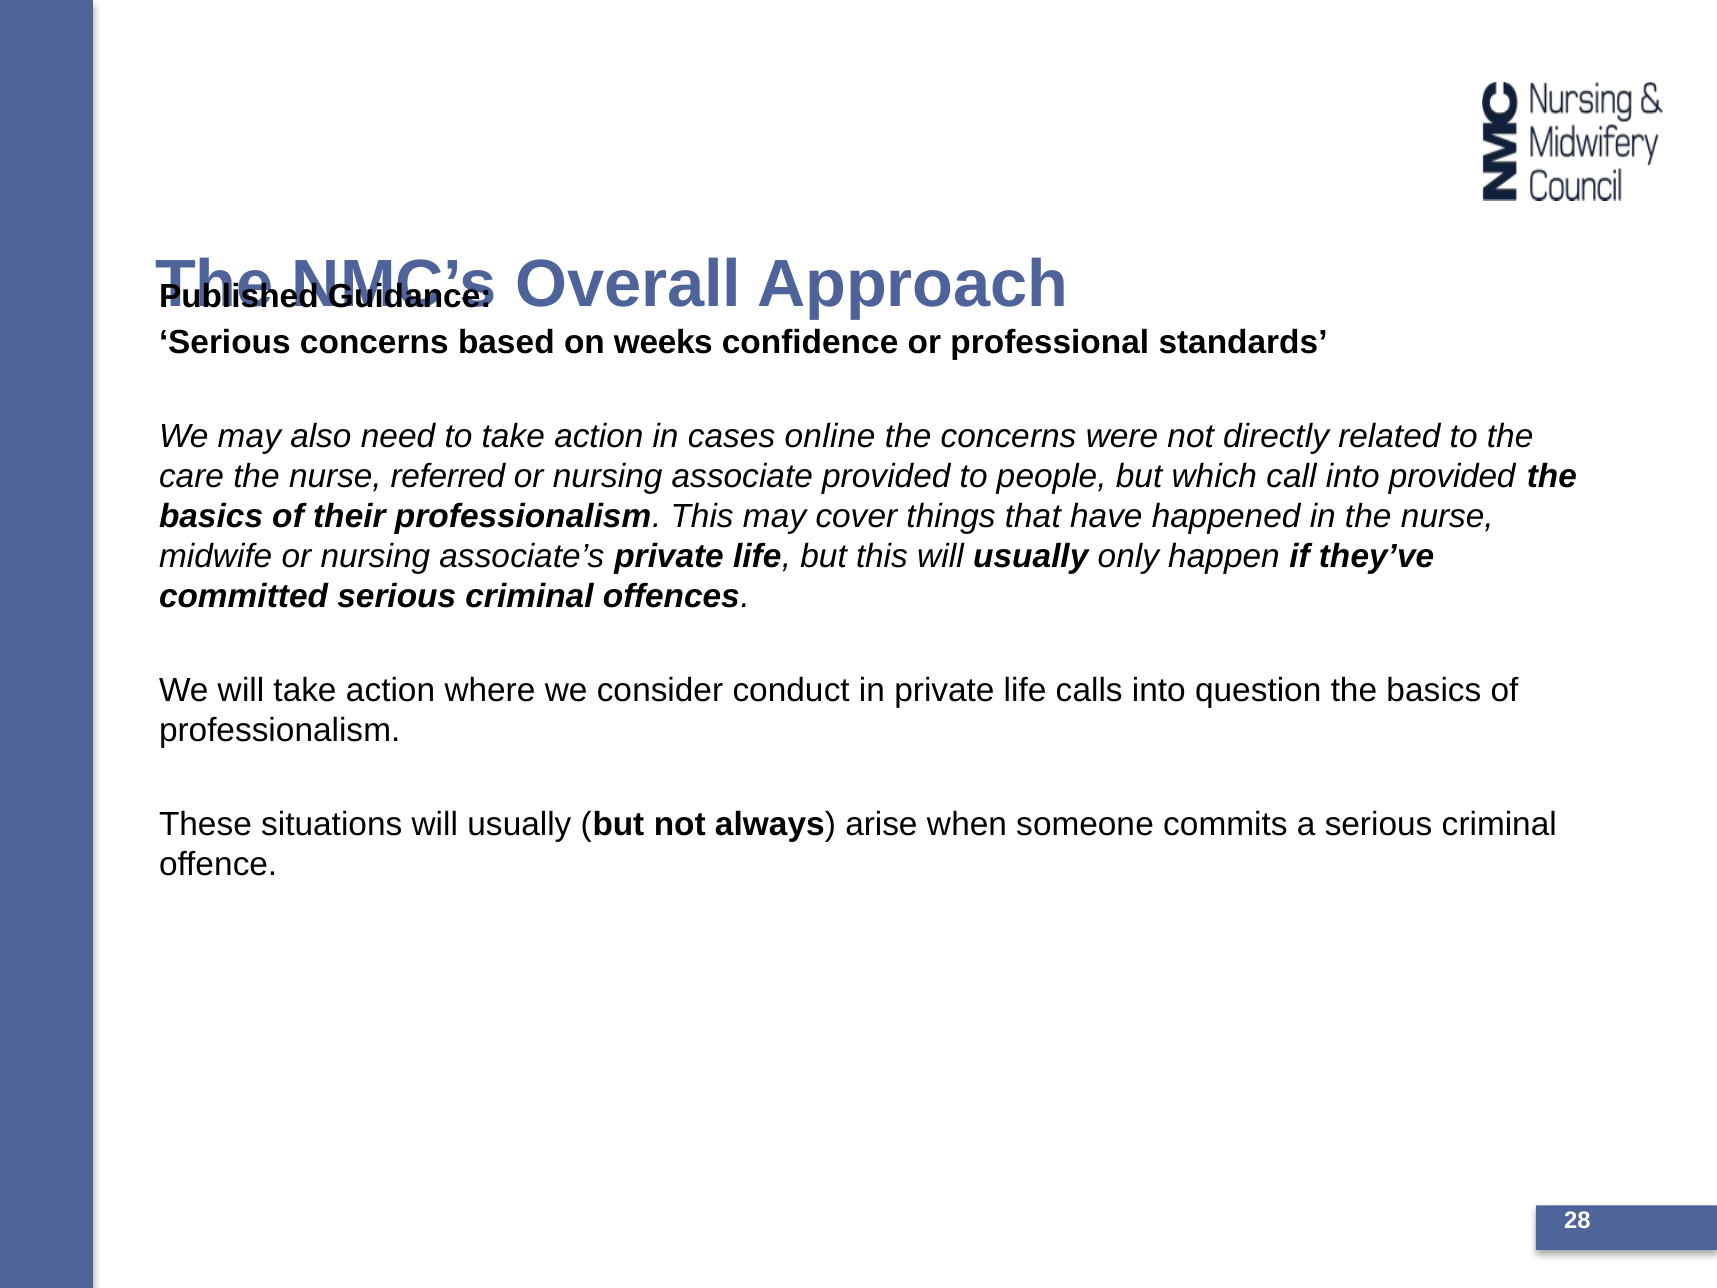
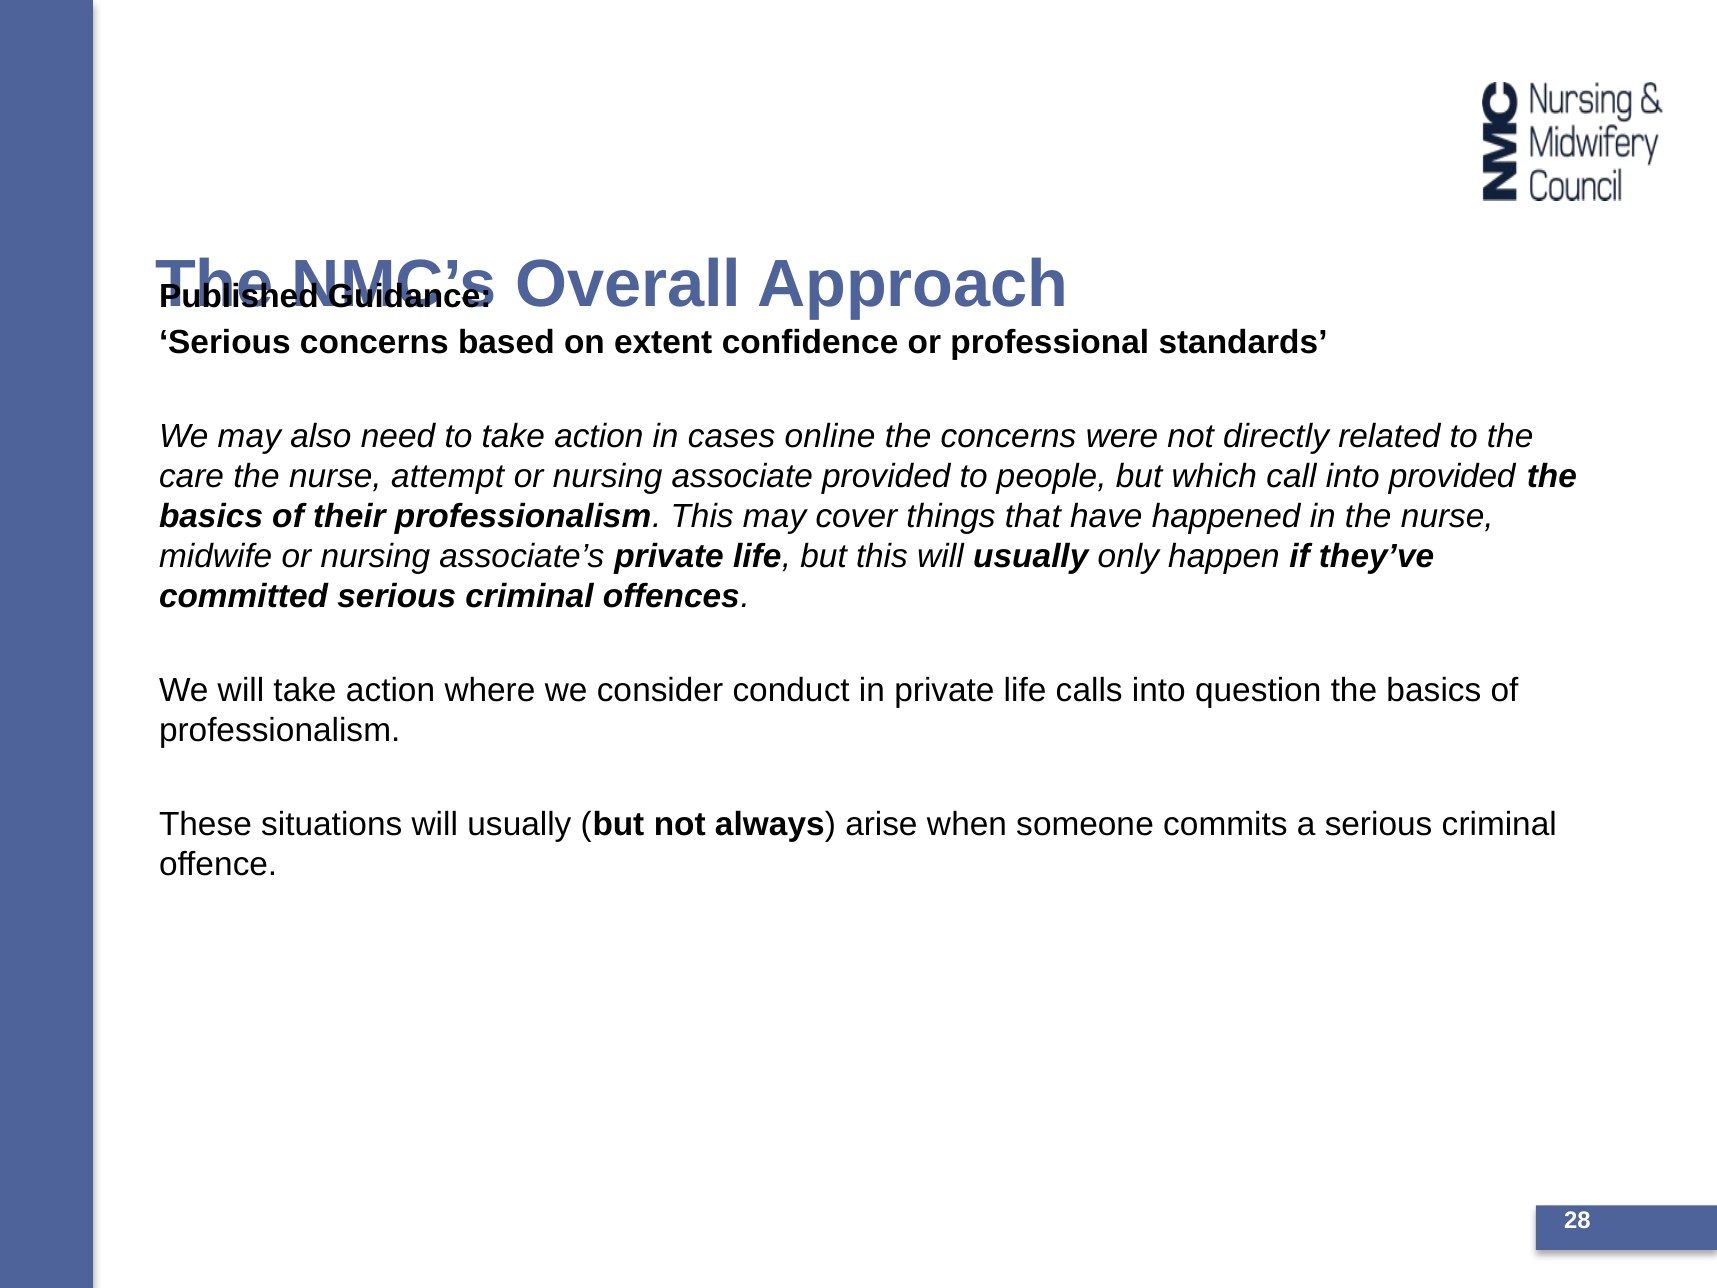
weeks: weeks -> extent
referred: referred -> attempt
